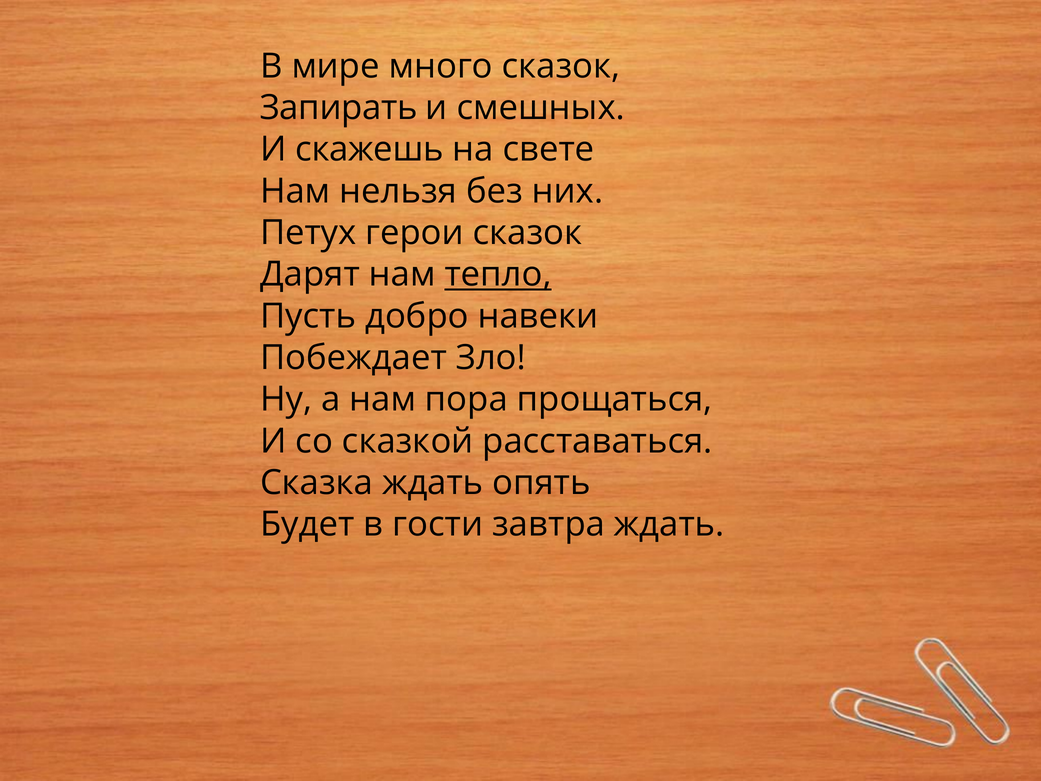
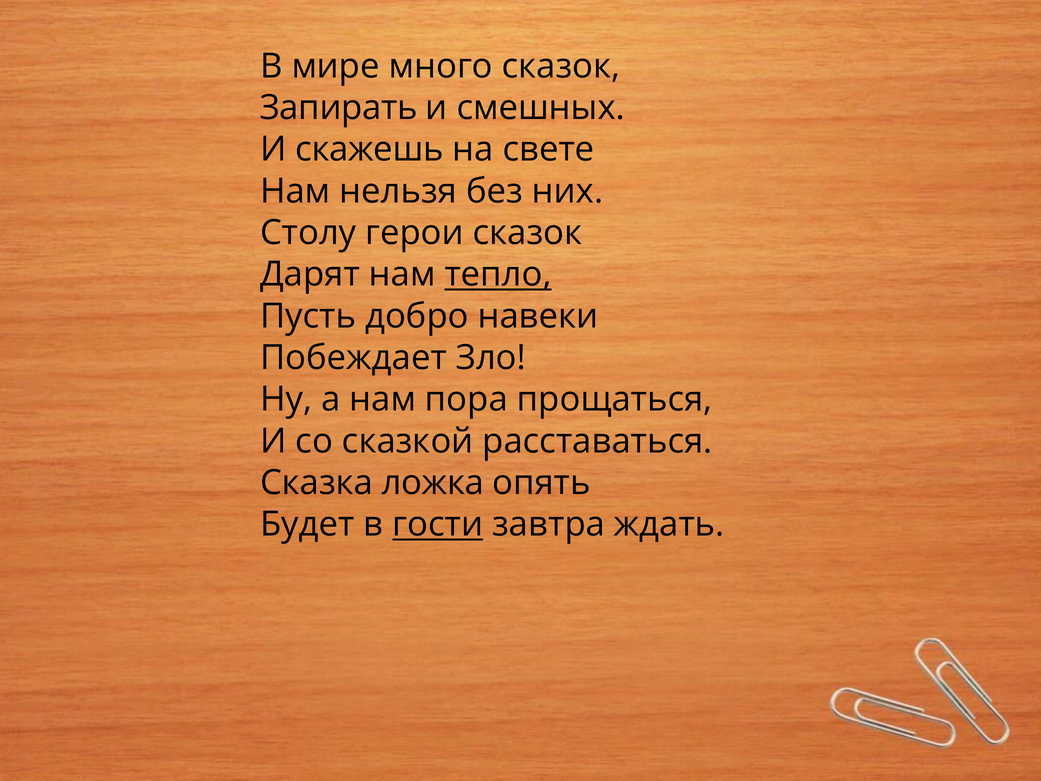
Петух: Петух -> Столу
Сказка ждать: ждать -> ложка
гости underline: none -> present
